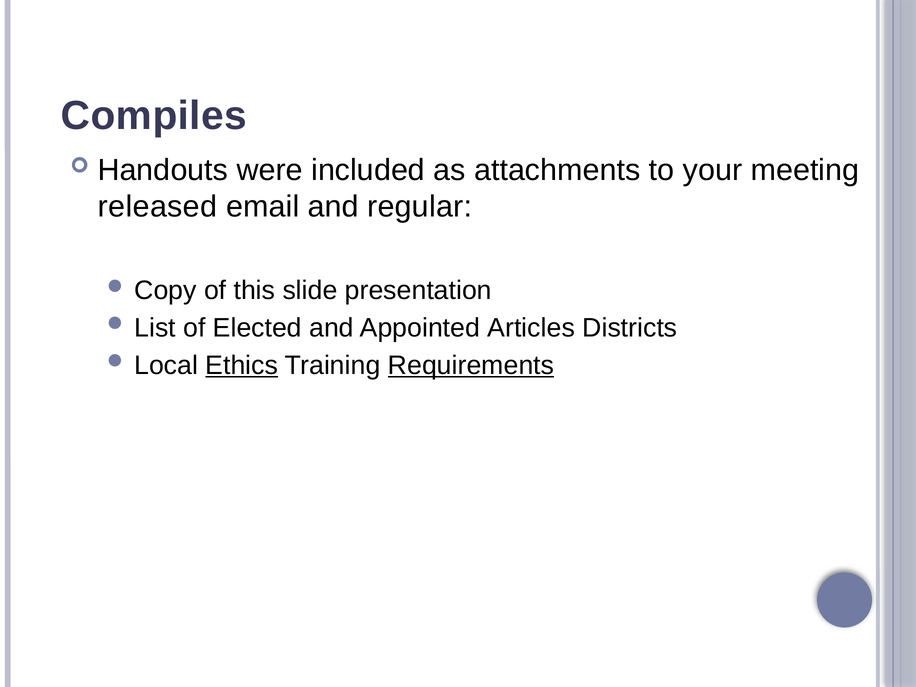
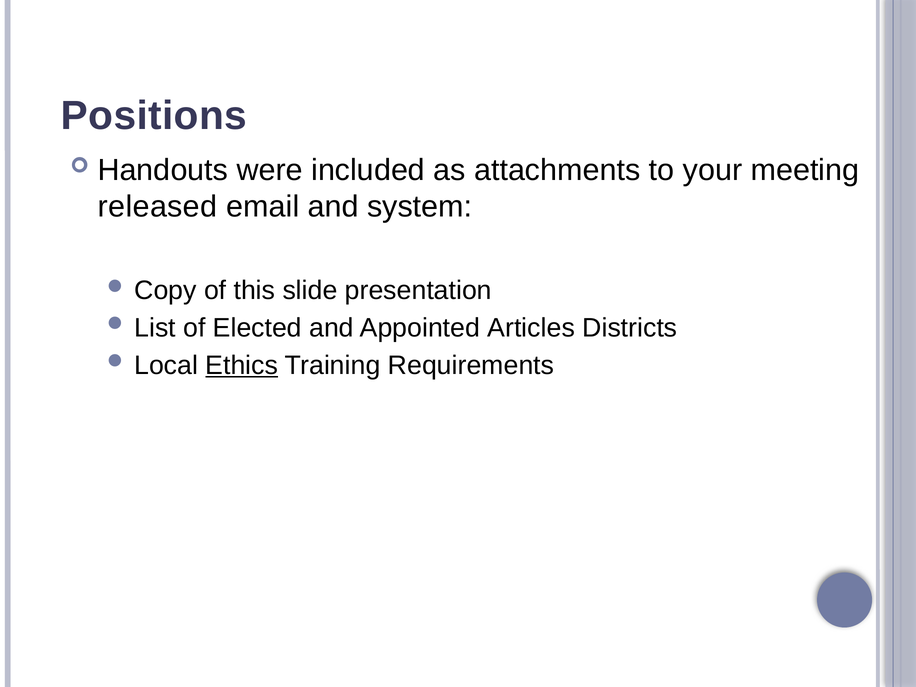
Compiles: Compiles -> Positions
regular: regular -> system
Requirements underline: present -> none
